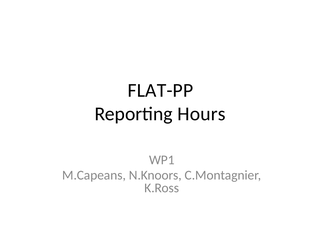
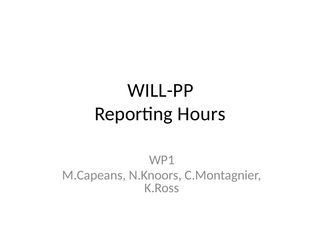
FLAT-PP: FLAT-PP -> WILL-PP
